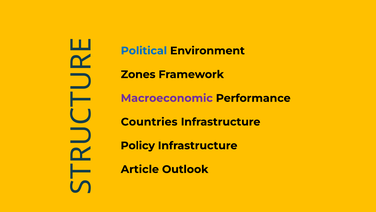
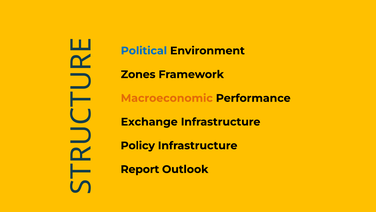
Macroeconomic colour: purple -> orange
Countries: Countries -> Exchange
Article: Article -> Report
